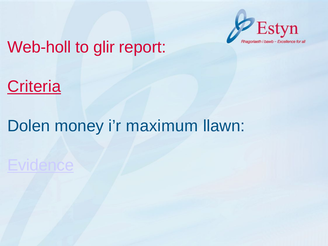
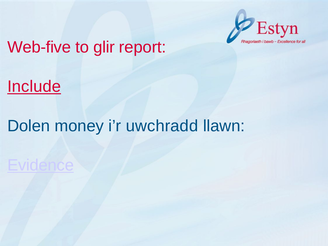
Web-holl: Web-holl -> Web-five
Criteria: Criteria -> Include
maximum: maximum -> uwchradd
